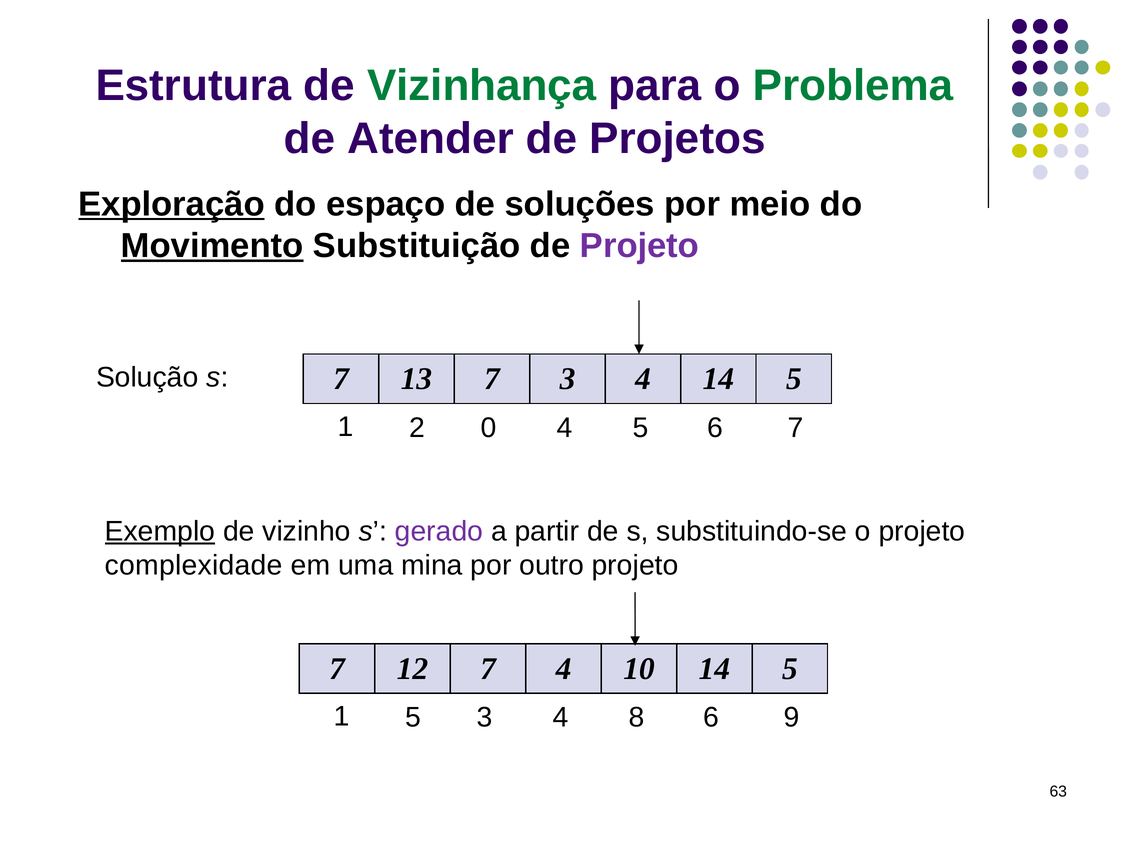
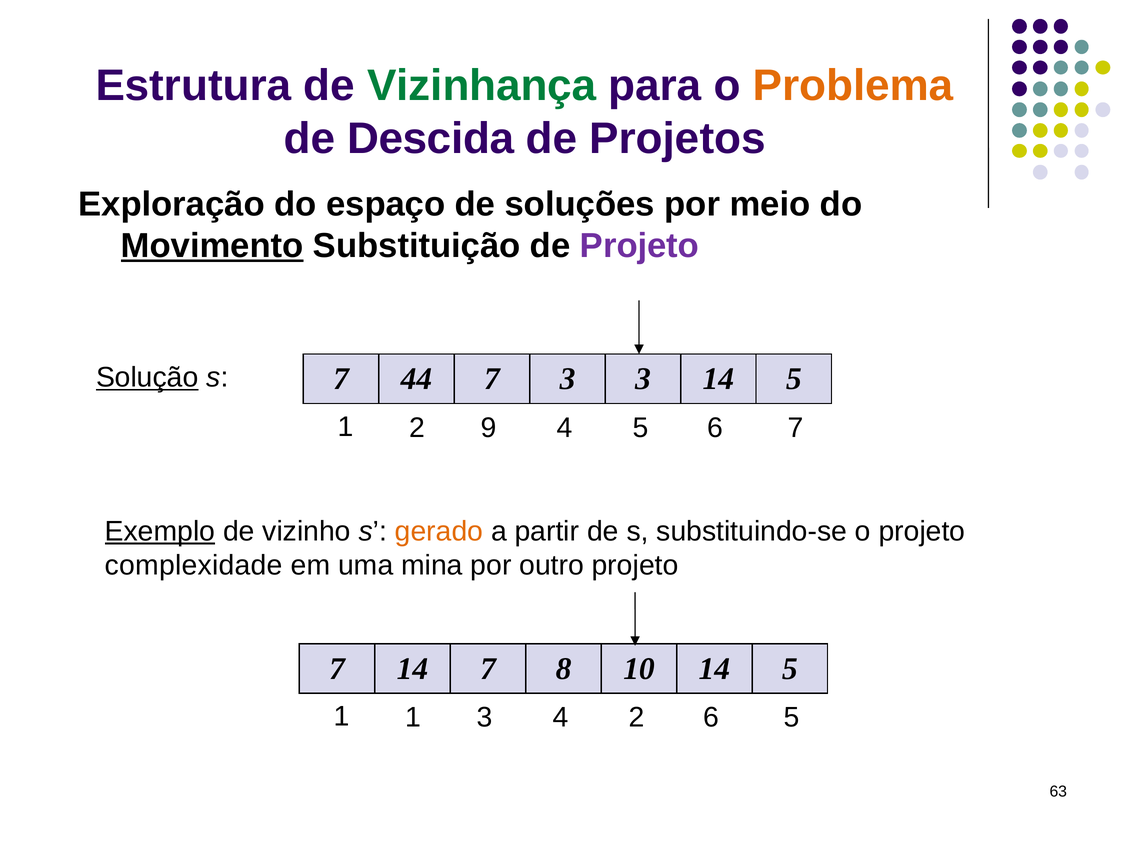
Problema colour: green -> orange
Atender: Atender -> Descida
Exploração underline: present -> none
Solução underline: none -> present
13: 13 -> 44
3 4: 4 -> 3
0: 0 -> 9
gerado colour: purple -> orange
7 12: 12 -> 14
7 4: 4 -> 8
1 5: 5 -> 1
3 8: 8 -> 2
6 9: 9 -> 5
